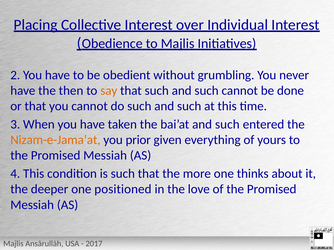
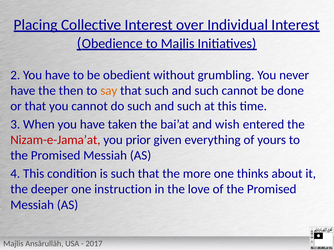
bai’at and such: such -> wish
Nizam-e-Jama’at colour: orange -> red
positioned: positioned -> instruction
